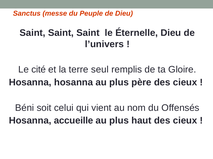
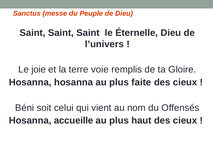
cité: cité -> joie
seul: seul -> voie
père: père -> faite
